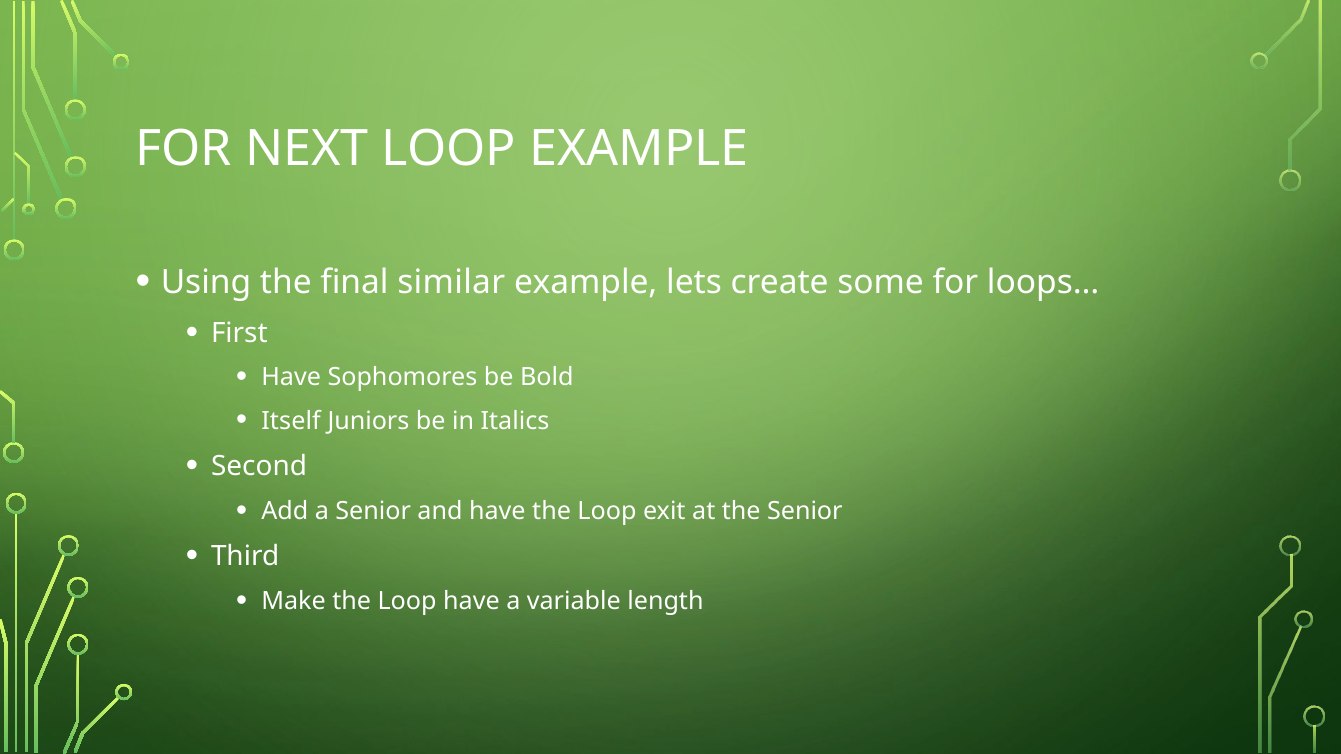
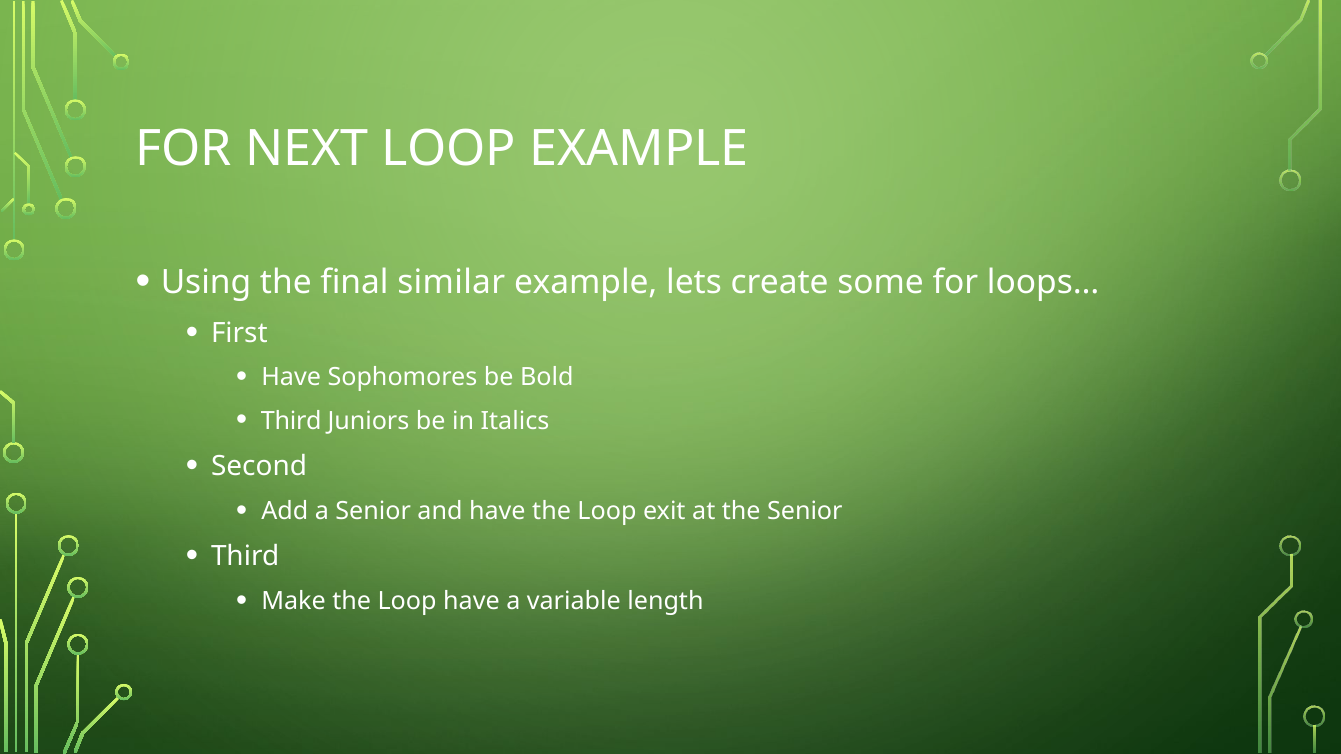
Itself at (291, 421): Itself -> Third
